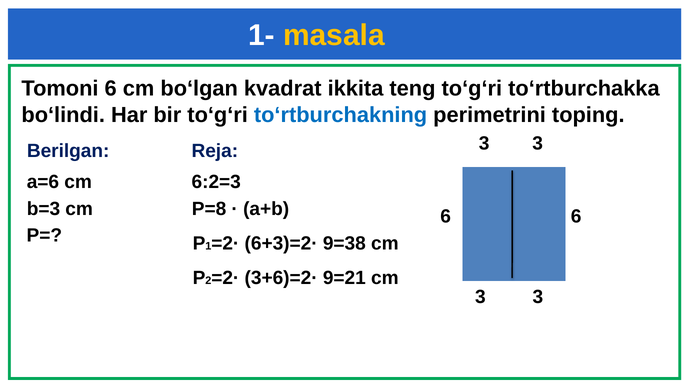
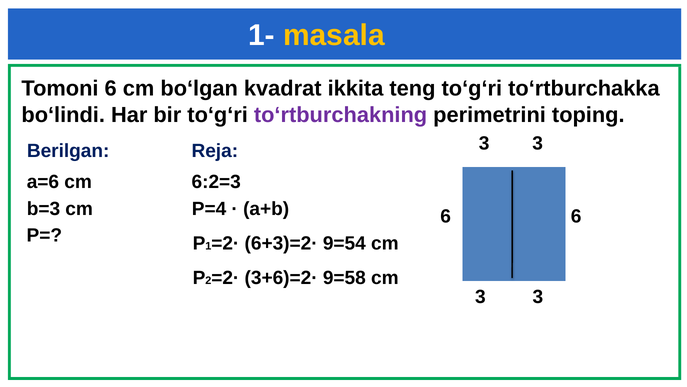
to‘rtburchakning colour: blue -> purple
P=8: P=8 -> P=4
9=38: 9=38 -> 9=54
9=21: 9=21 -> 9=58
